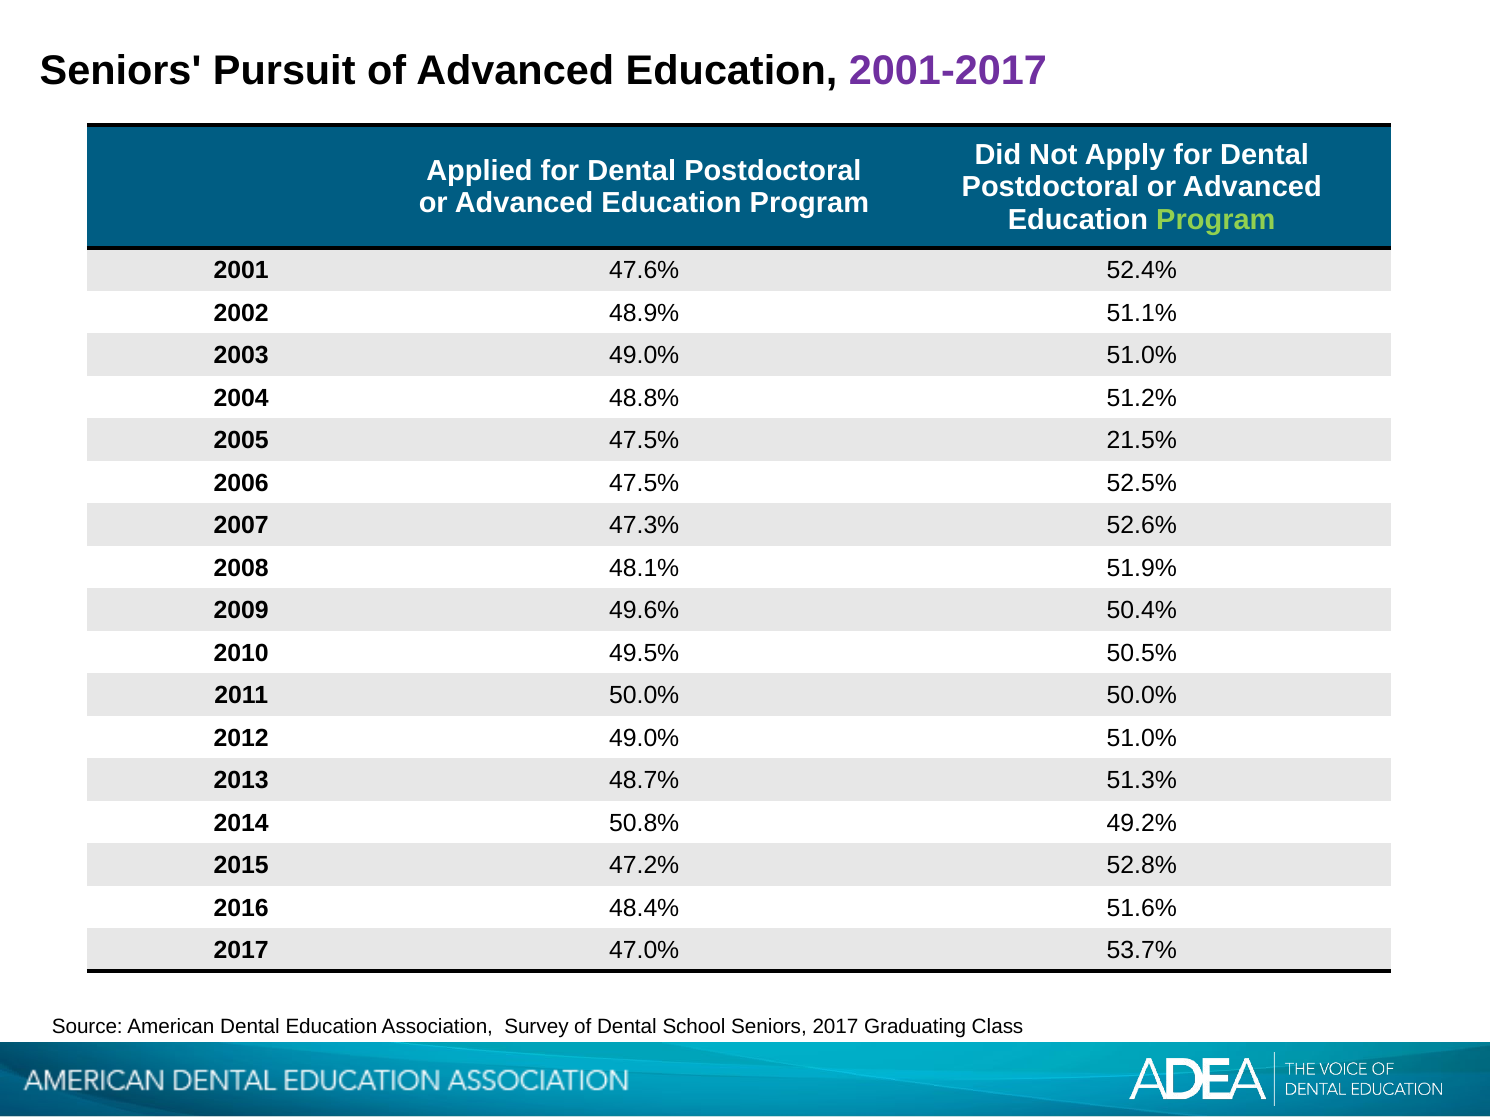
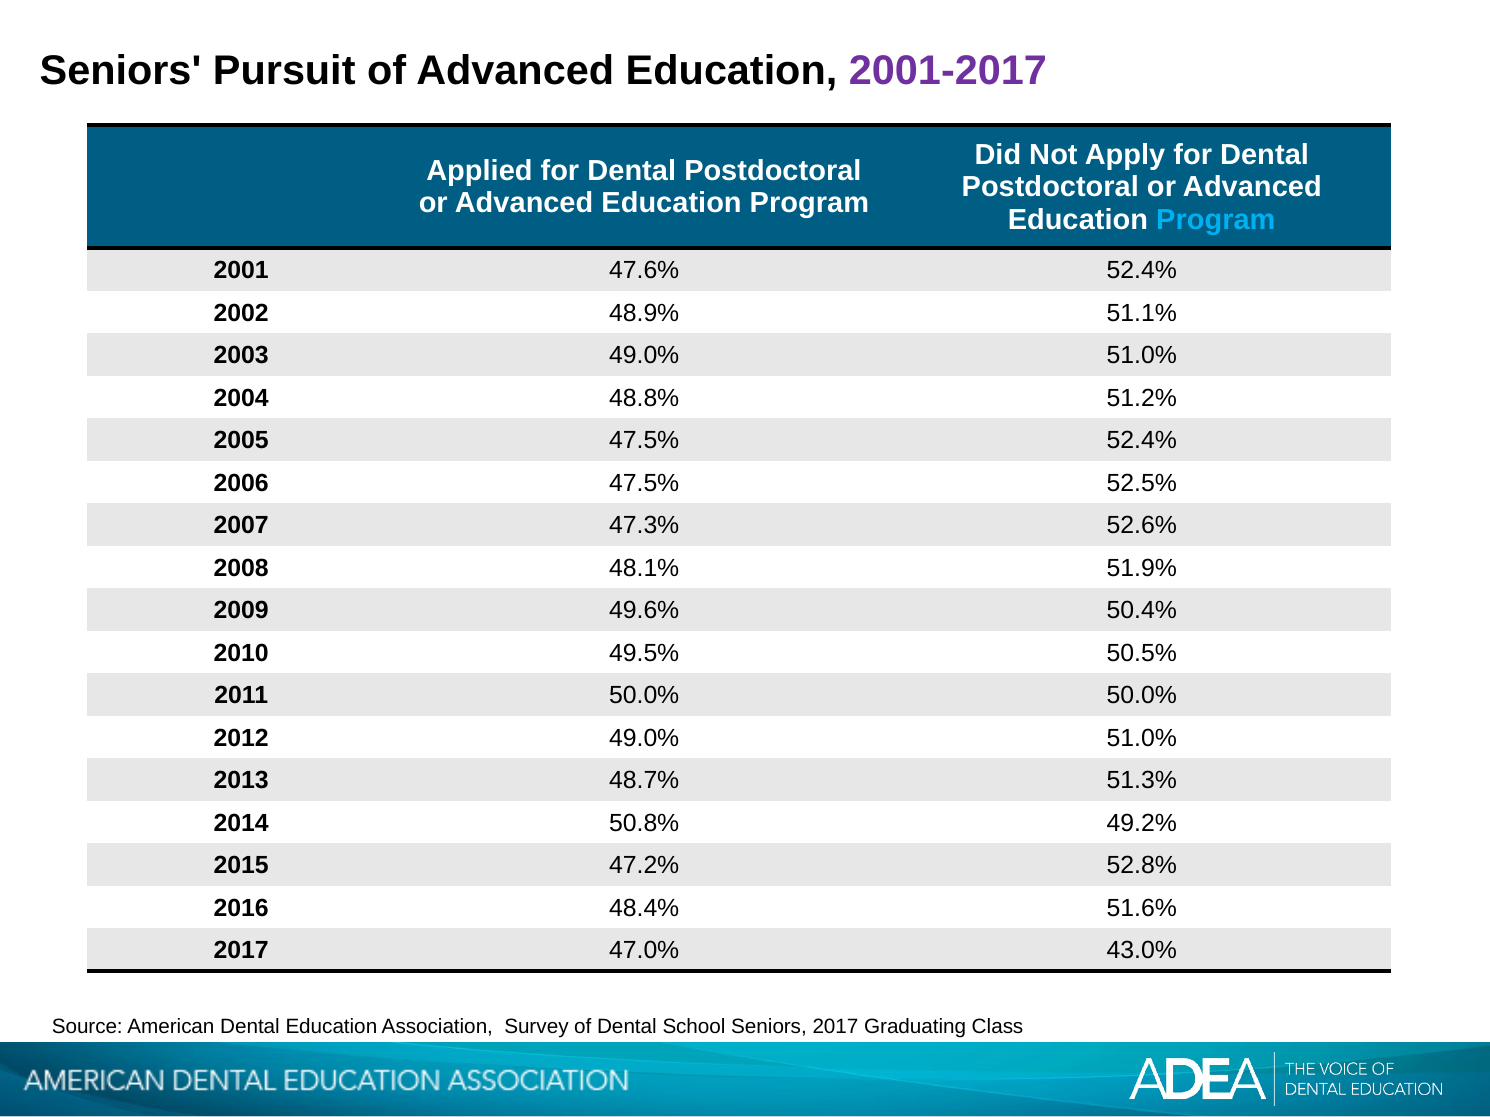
Program at (1216, 220) colour: light green -> light blue
47.5% 21.5%: 21.5% -> 52.4%
53.7%: 53.7% -> 43.0%
